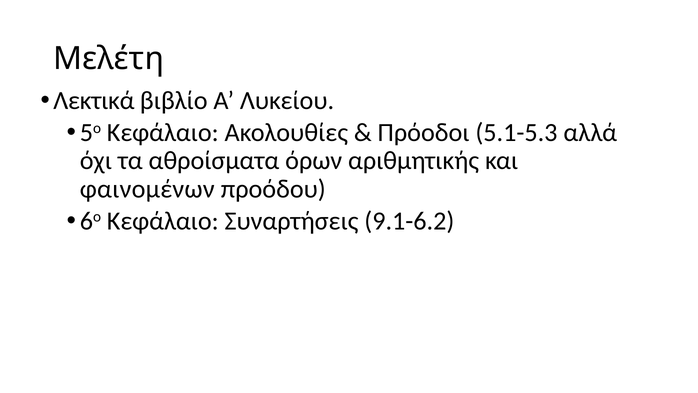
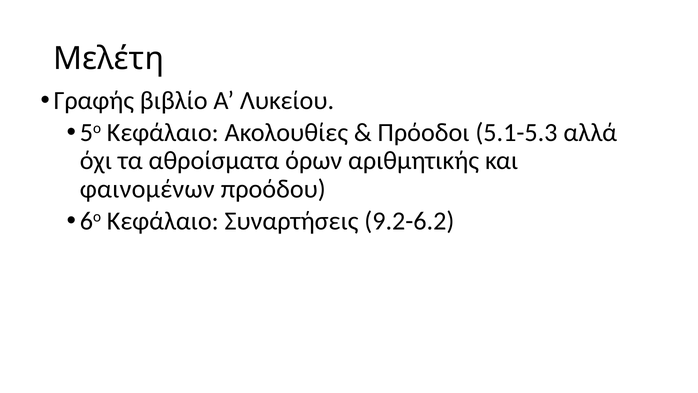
Λεκτικά: Λεκτικά -> Γραφής
9.1-6.2: 9.1-6.2 -> 9.2-6.2
